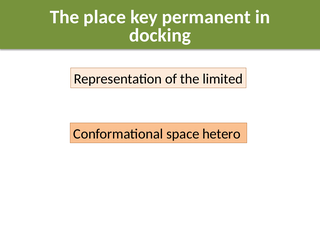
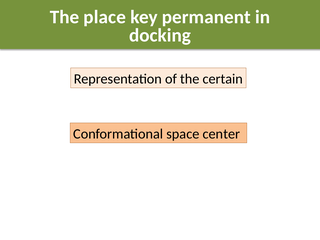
limited: limited -> certain
hetero: hetero -> center
